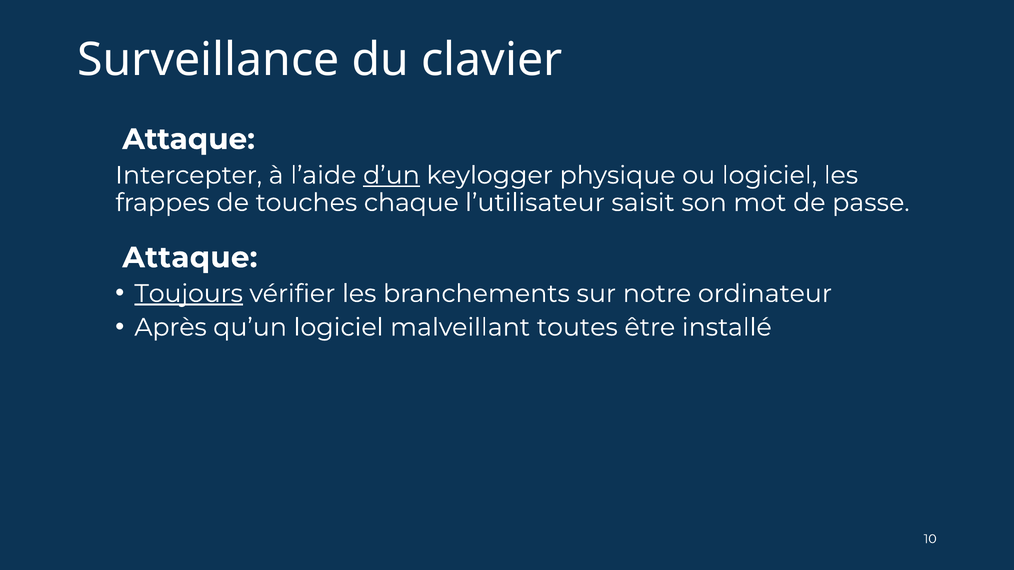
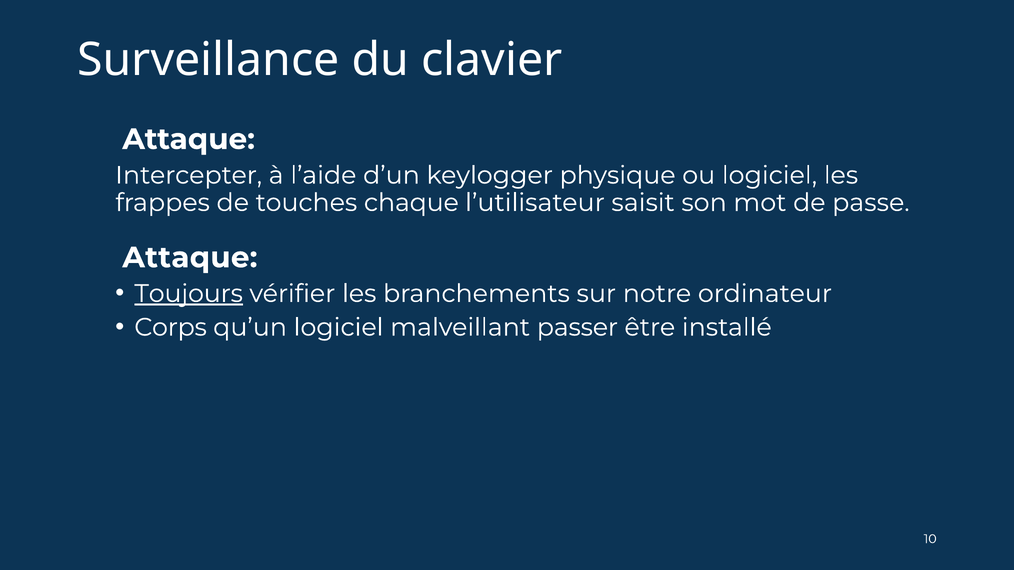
d’un underline: present -> none
Après: Après -> Corps
toutes: toutes -> passer
